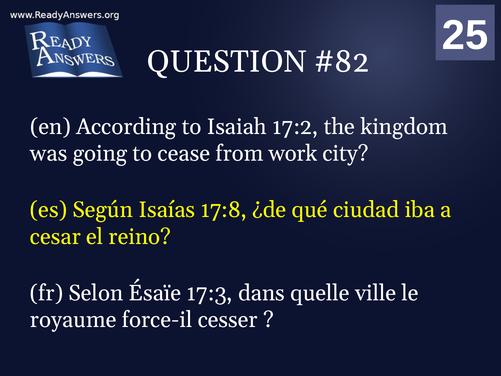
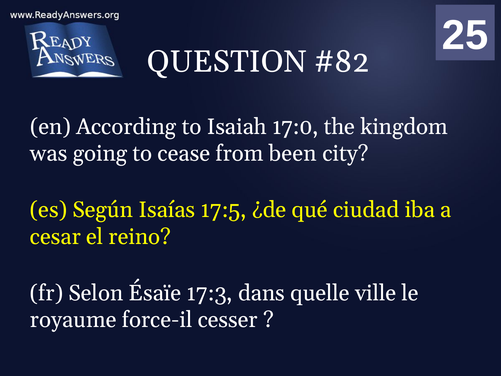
17:2: 17:2 -> 17:0
work: work -> been
17:8: 17:8 -> 17:5
